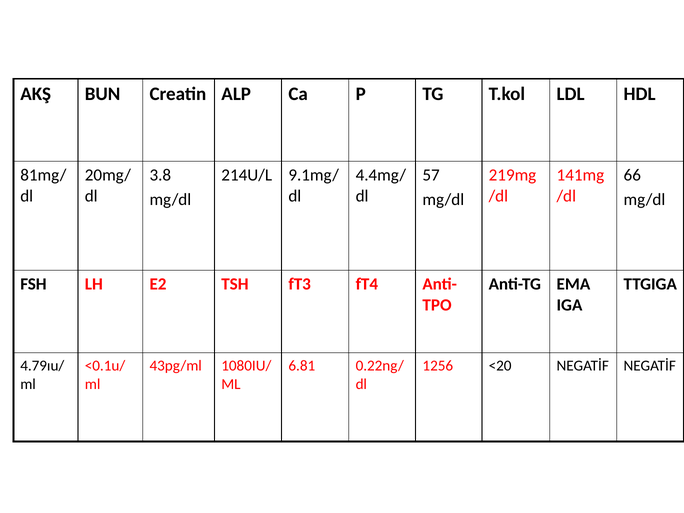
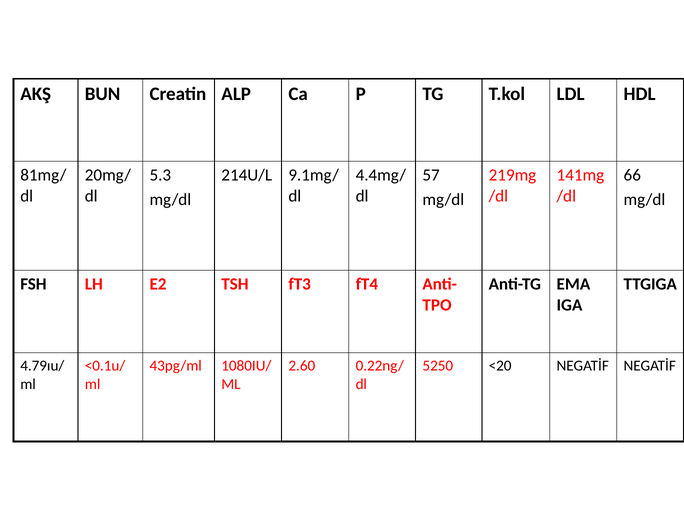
3.8: 3.8 -> 5.3
6.81: 6.81 -> 2.60
1256: 1256 -> 5250
